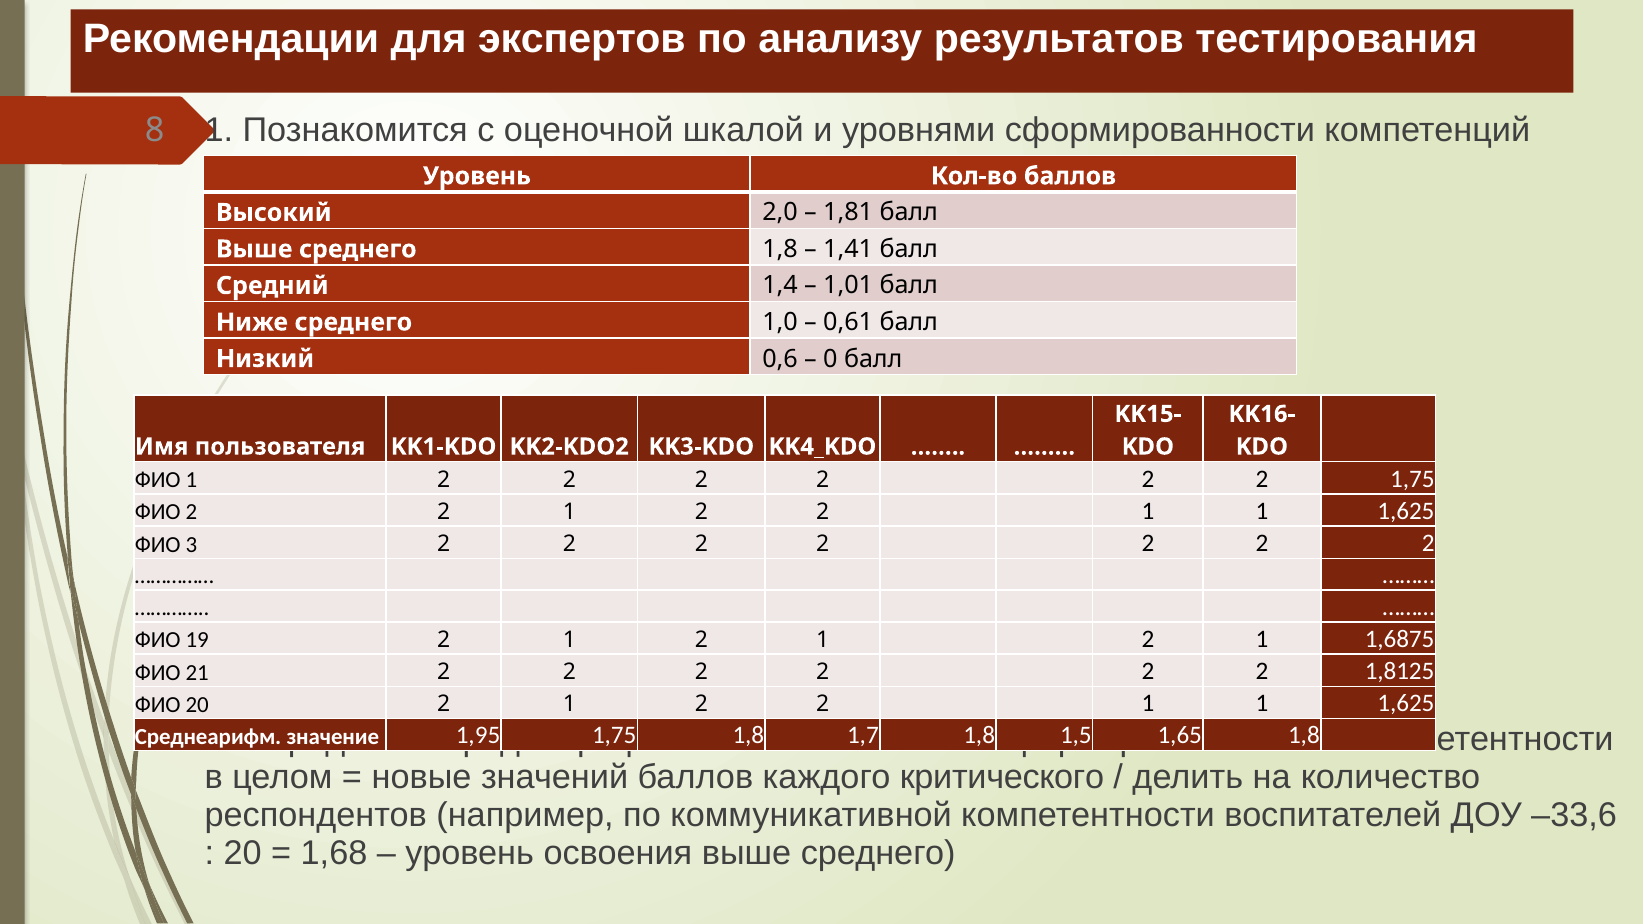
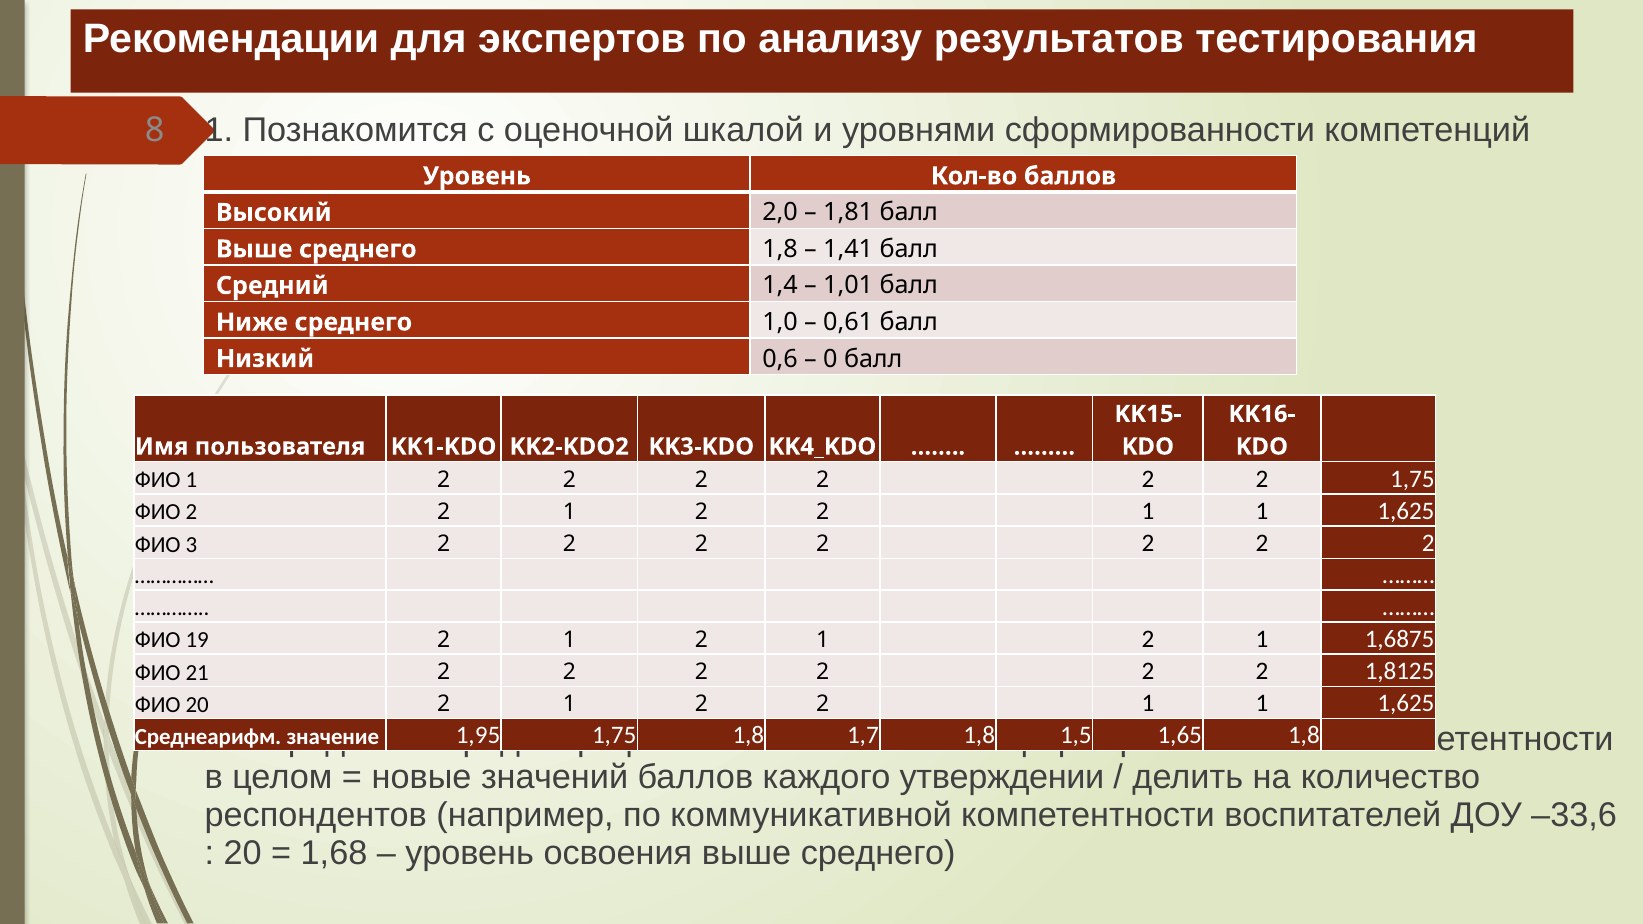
критического: критического -> утверждении
